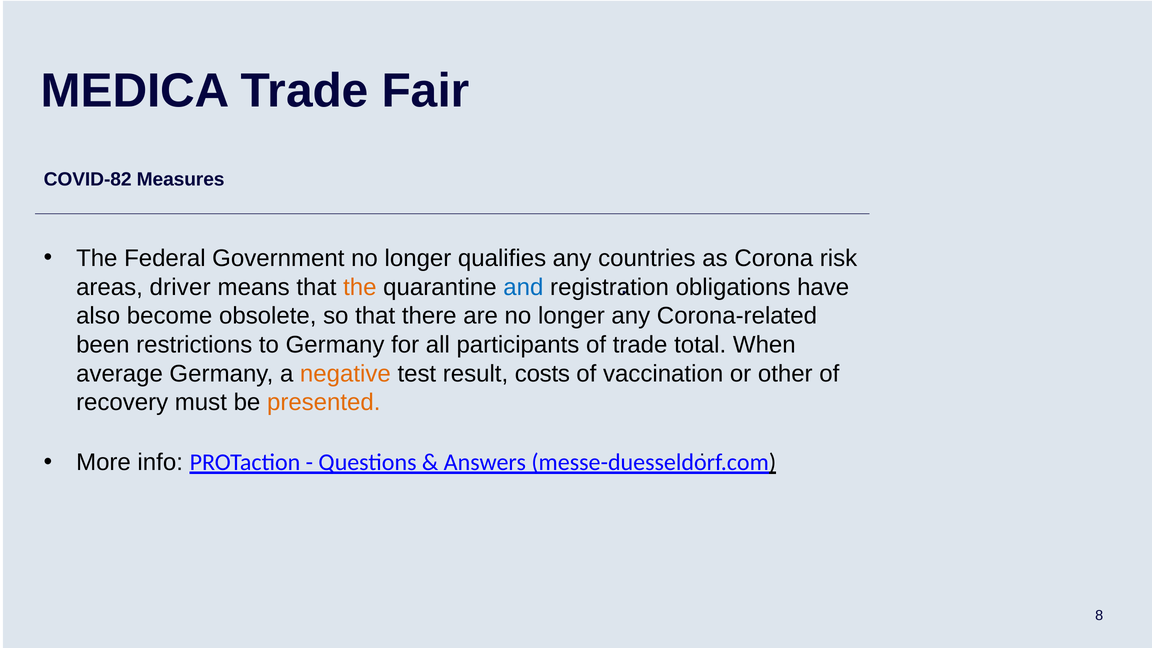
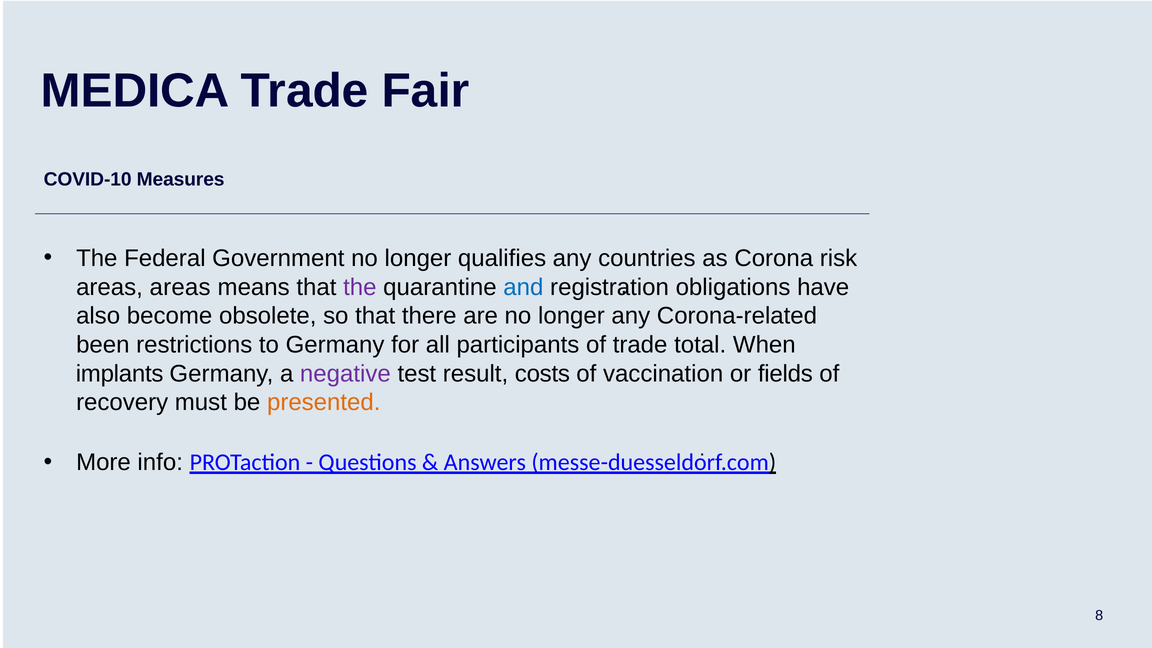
COVID-82: COVID-82 -> COVID-10
areas driver: driver -> areas
the at (360, 287) colour: orange -> purple
average: average -> implants
negative colour: orange -> purple
other: other -> fields
